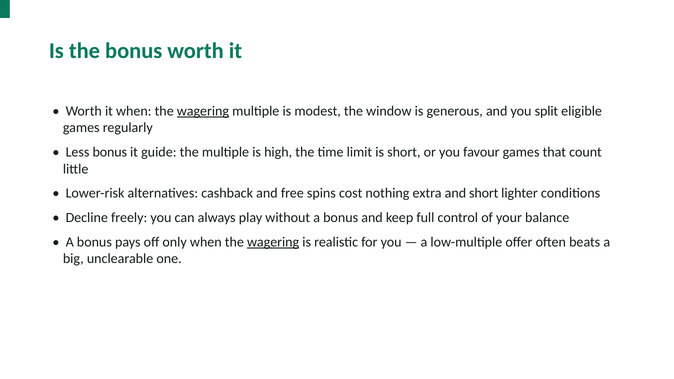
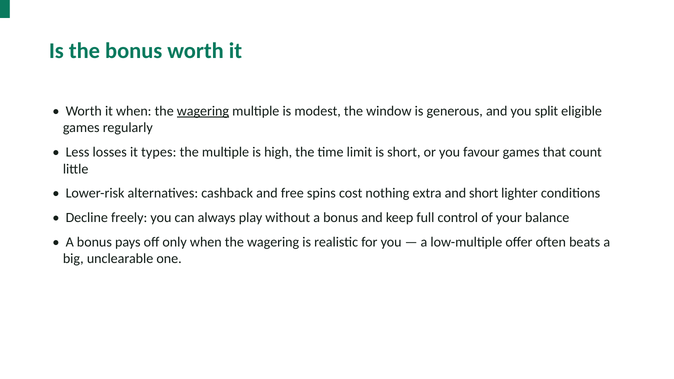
Less bonus: bonus -> losses
guide: guide -> types
wagering at (273, 242) underline: present -> none
